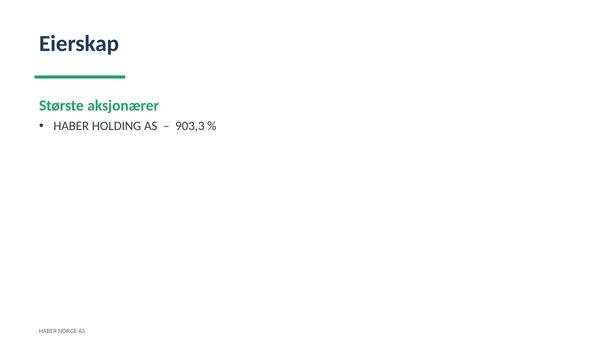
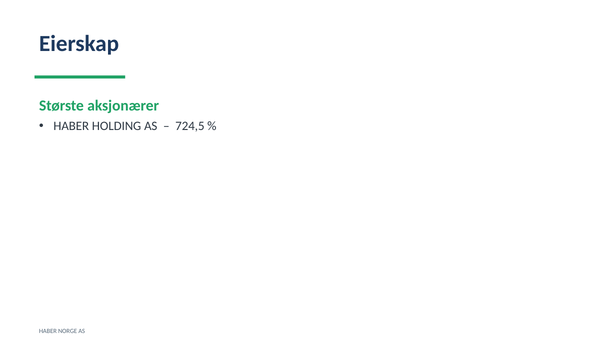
903,3: 903,3 -> 724,5
